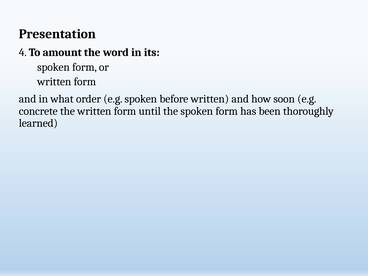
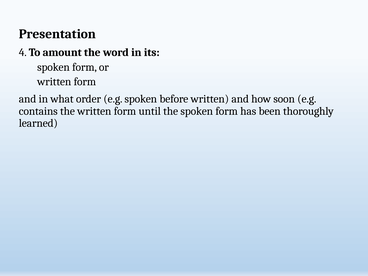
concrete: concrete -> contains
